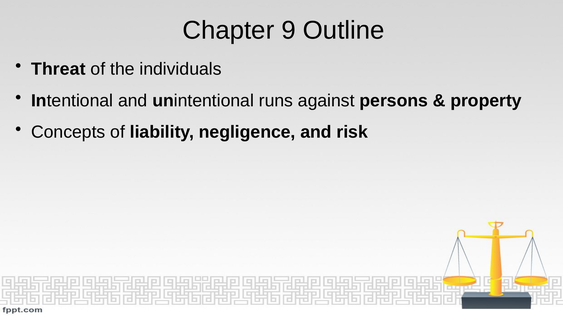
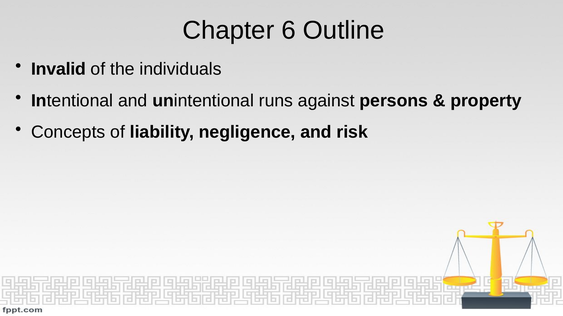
9: 9 -> 6
Threat: Threat -> Invalid
